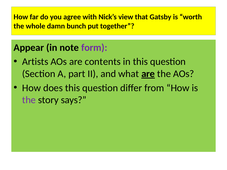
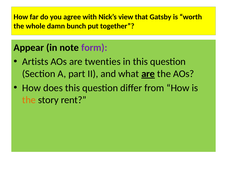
contents: contents -> twenties
the at (29, 100) colour: purple -> orange
says: says -> rent
